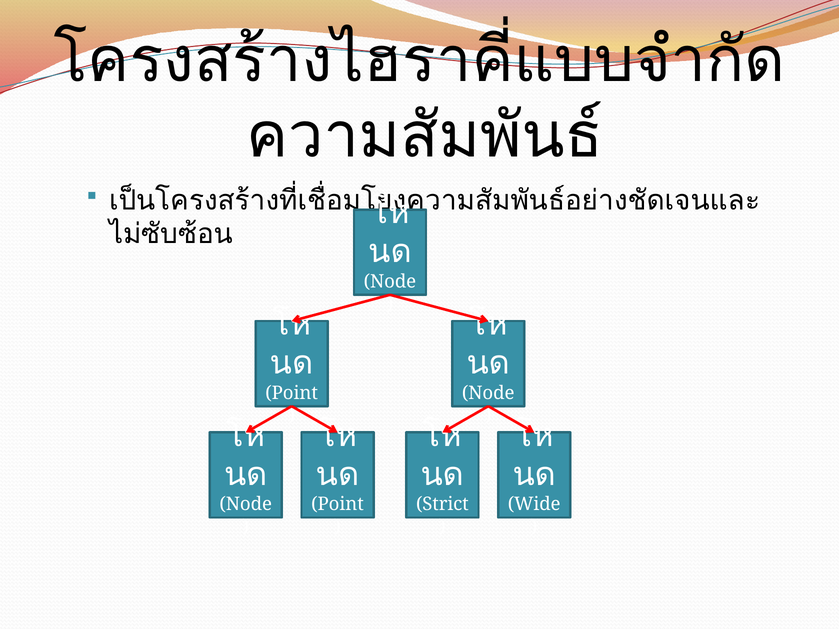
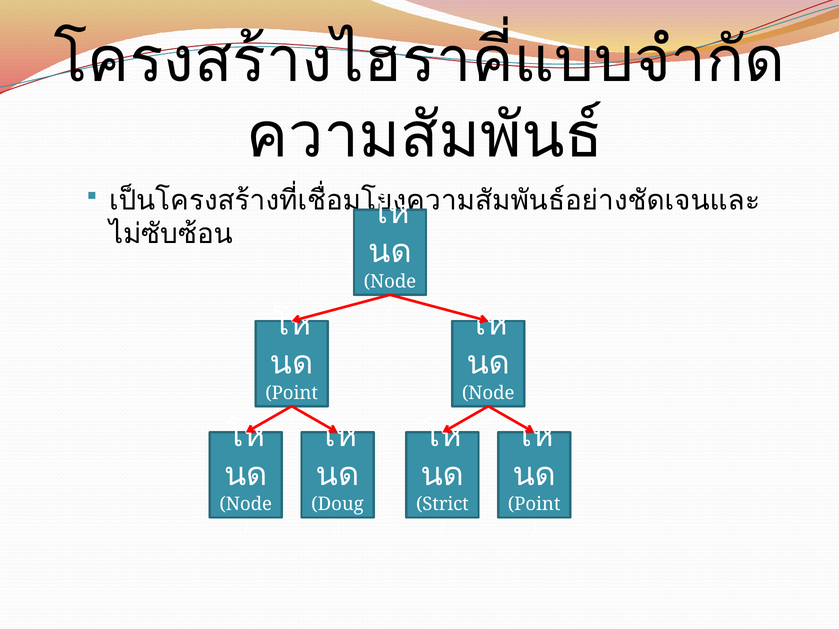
Point at (338, 504): Point -> Doug
Wide at (534, 504): Wide -> Point
